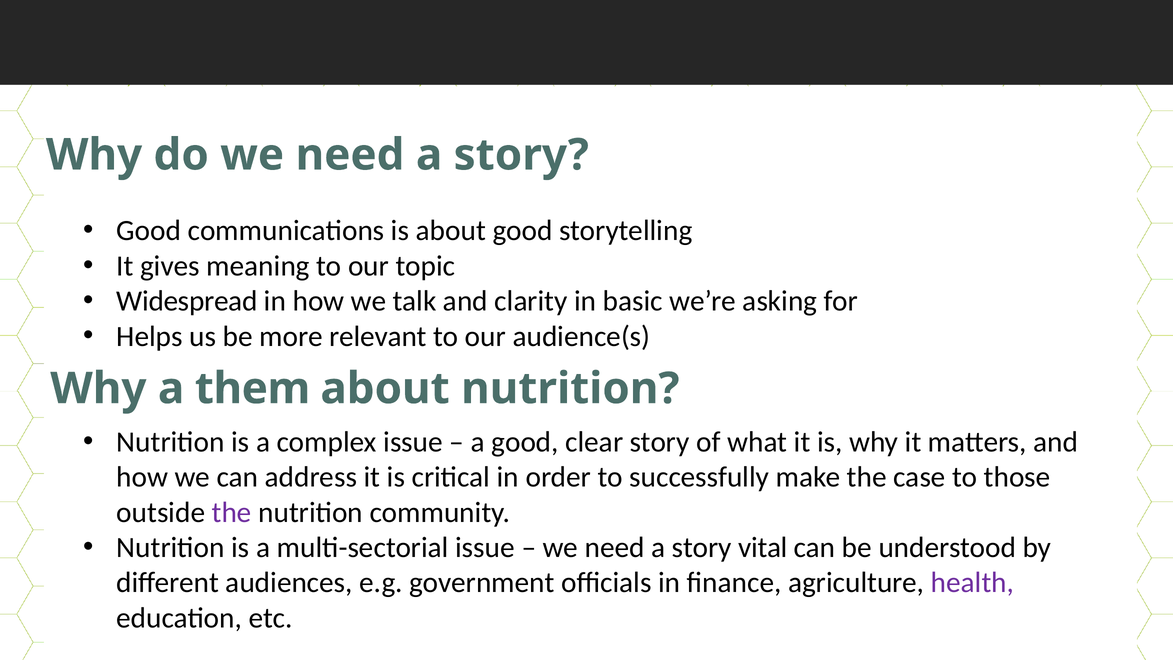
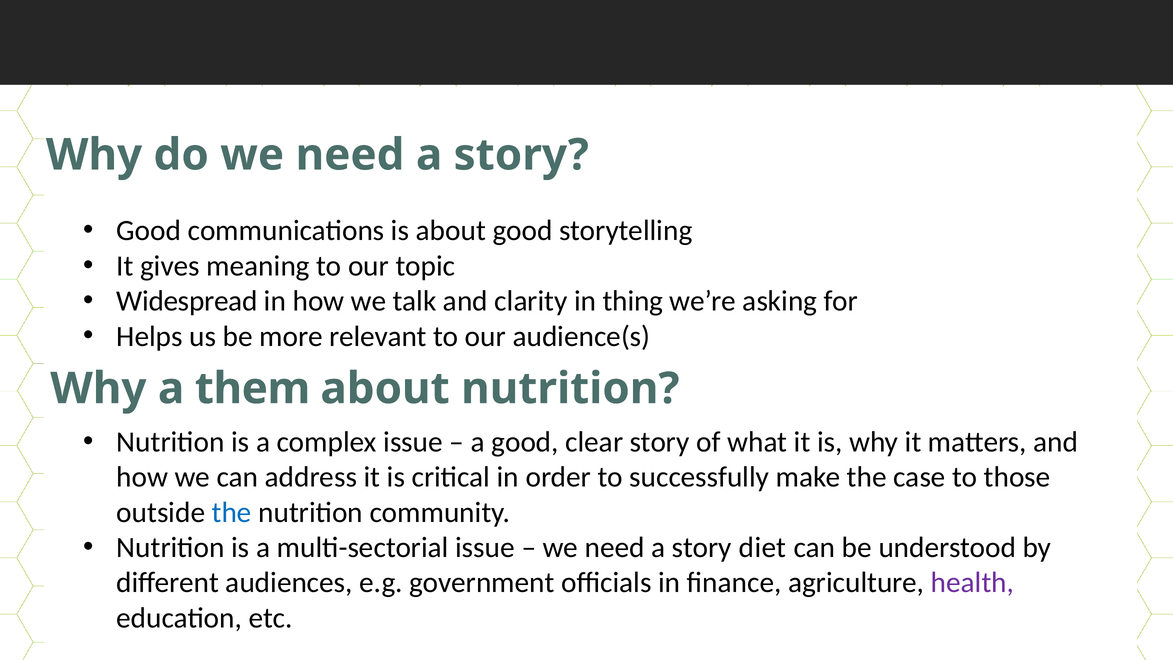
basic: basic -> thing
the at (232, 512) colour: purple -> blue
vital: vital -> diet
